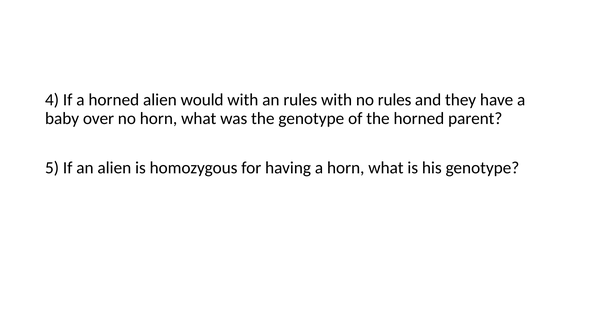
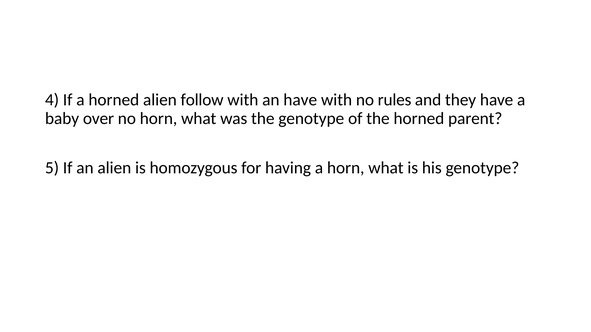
would: would -> follow
an rules: rules -> have
